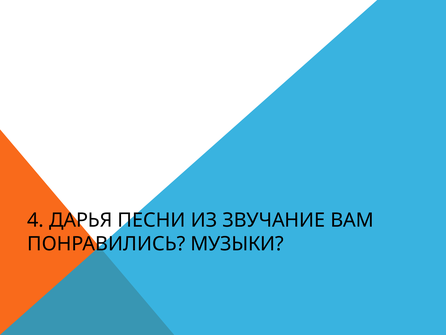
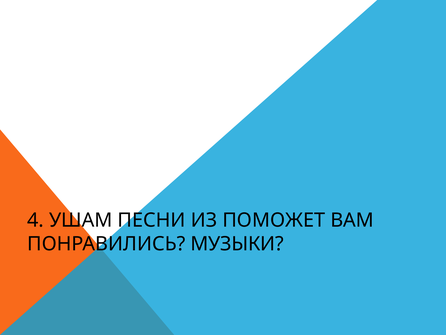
ДАРЬЯ: ДАРЬЯ -> УШАМ
ЗВУЧАНИЕ: ЗВУЧАНИЕ -> ПОМОЖЕТ
